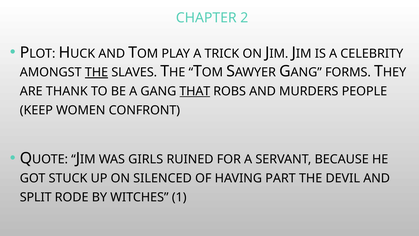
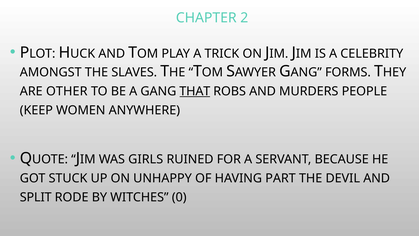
THE at (96, 72) underline: present -> none
THANK: THANK -> OTHER
CONFRONT: CONFRONT -> ANYWHERE
SILENCED: SILENCED -> UNHAPPY
1: 1 -> 0
